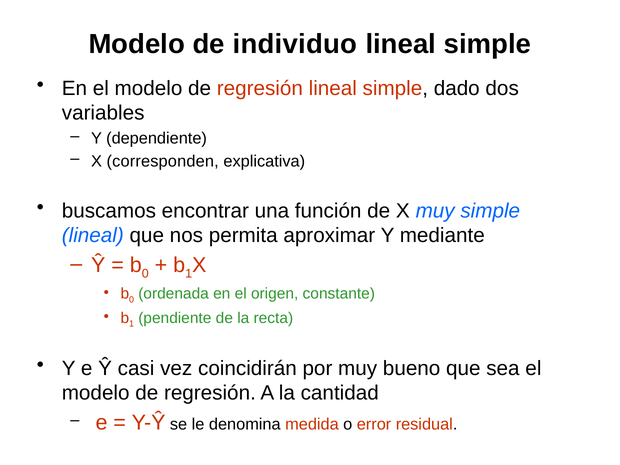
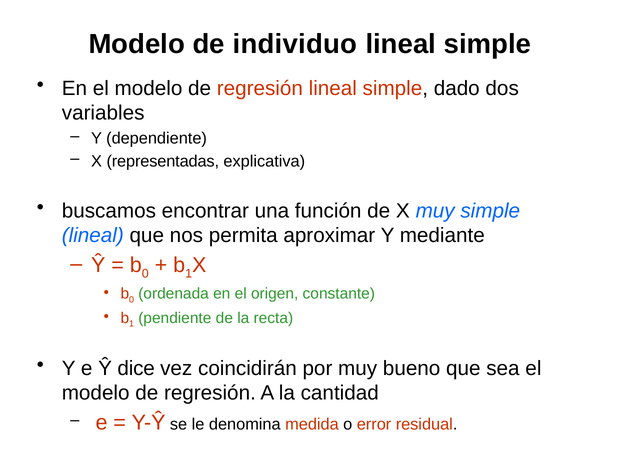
corresponden: corresponden -> representadas
casi: casi -> dice
